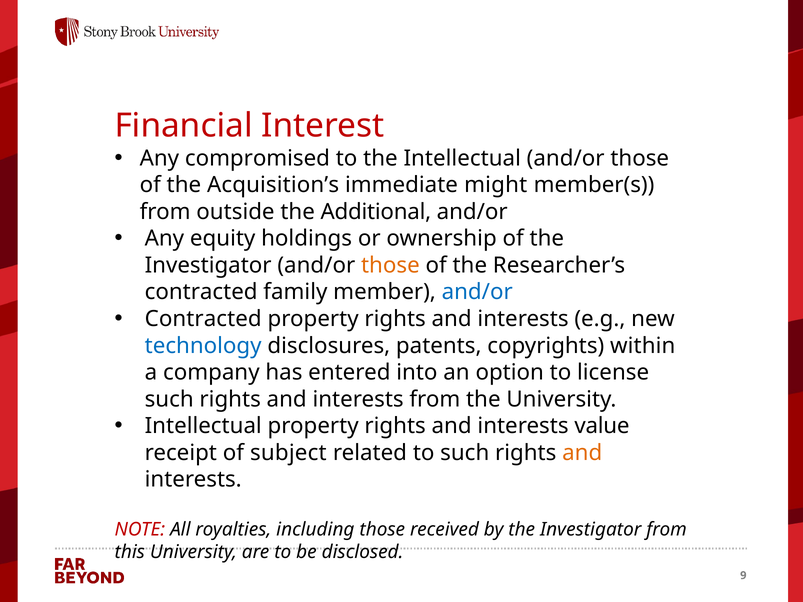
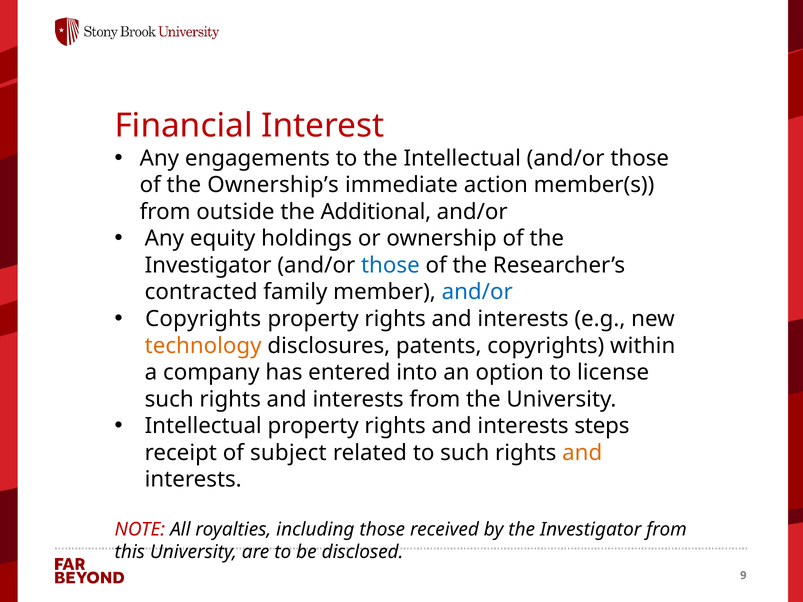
compromised: compromised -> engagements
Acquisition’s: Acquisition’s -> Ownership’s
might: might -> action
those at (390, 265) colour: orange -> blue
Contracted at (203, 319): Contracted -> Copyrights
technology colour: blue -> orange
value: value -> steps
